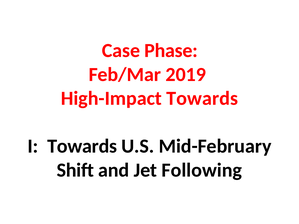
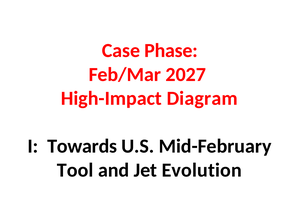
2019: 2019 -> 2027
High-Impact Towards: Towards -> Diagram
Shift: Shift -> Tool
Following: Following -> Evolution
